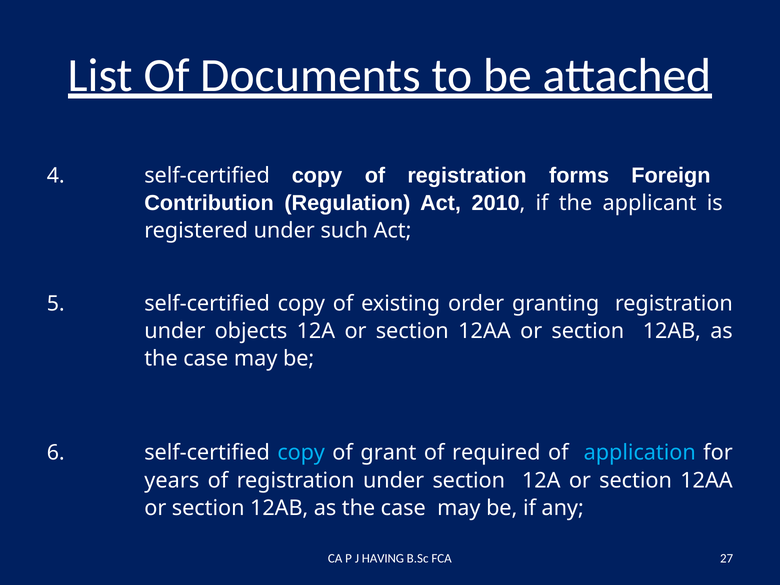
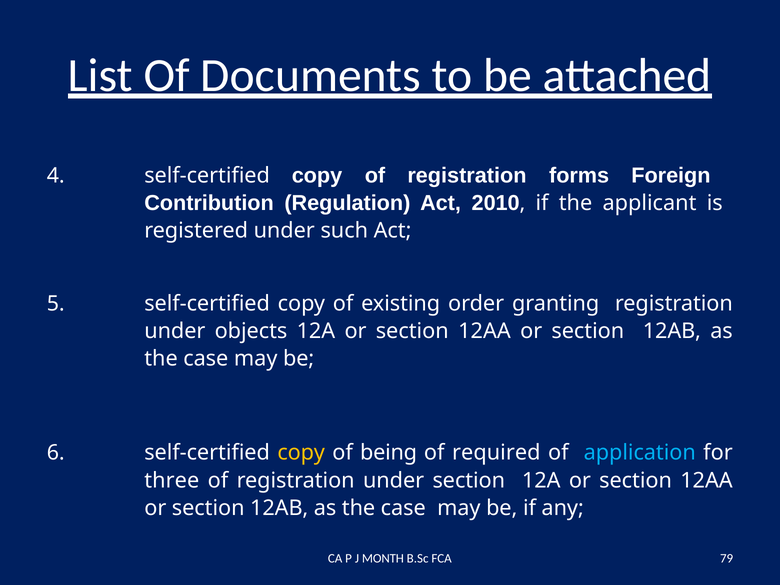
copy at (301, 453) colour: light blue -> yellow
grant: grant -> being
years: years -> three
HAVING: HAVING -> MONTH
27: 27 -> 79
